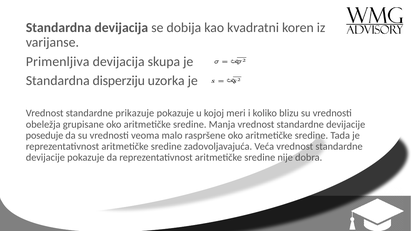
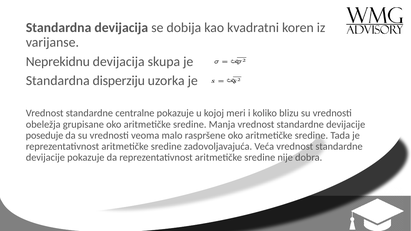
Primenljiva: Primenljiva -> Neprekidnu
prikazuje: prikazuje -> centralne
